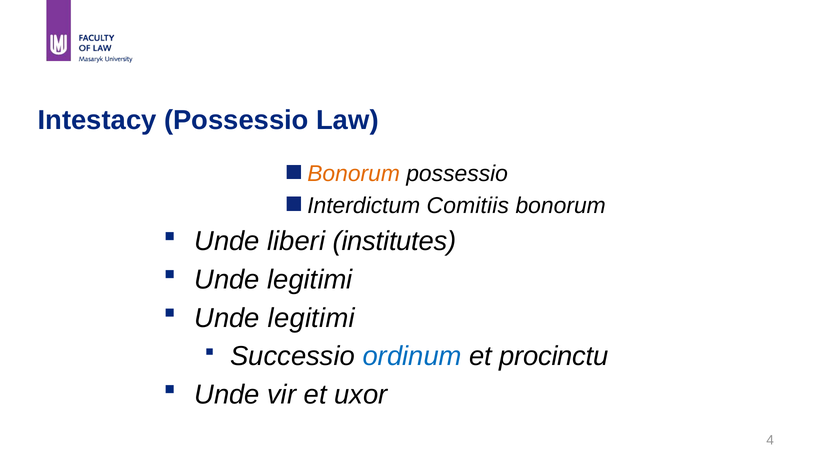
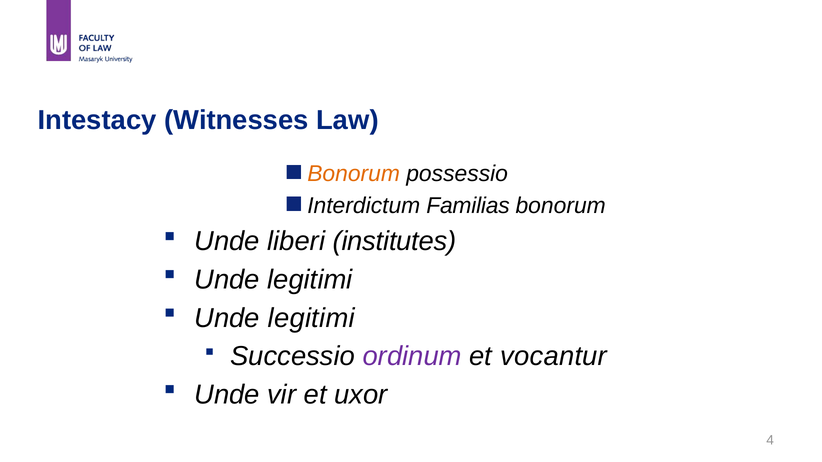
Intestacy Possessio: Possessio -> Witnesses
Comitiis: Comitiis -> Familias
ordinum colour: blue -> purple
procinctu: procinctu -> vocantur
